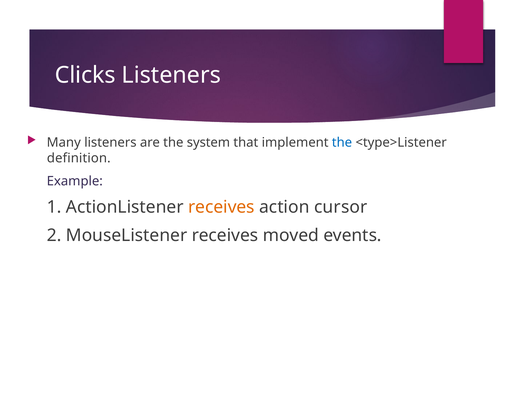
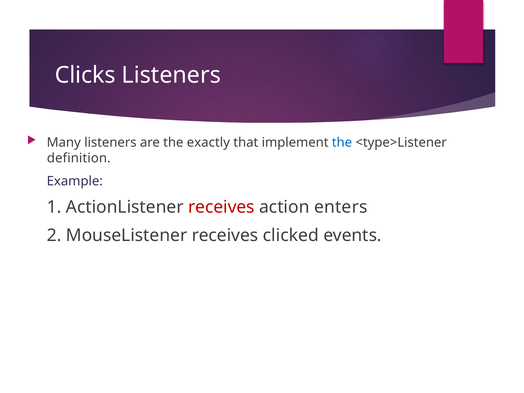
system: system -> exactly
receives at (221, 207) colour: orange -> red
cursor: cursor -> enters
moved: moved -> clicked
